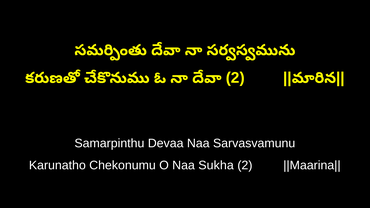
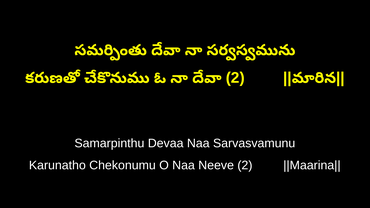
Sukha: Sukha -> Neeve
